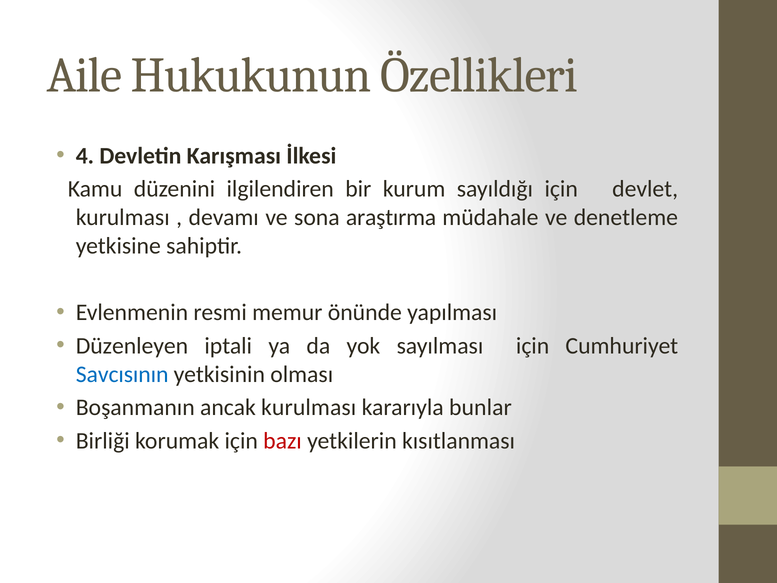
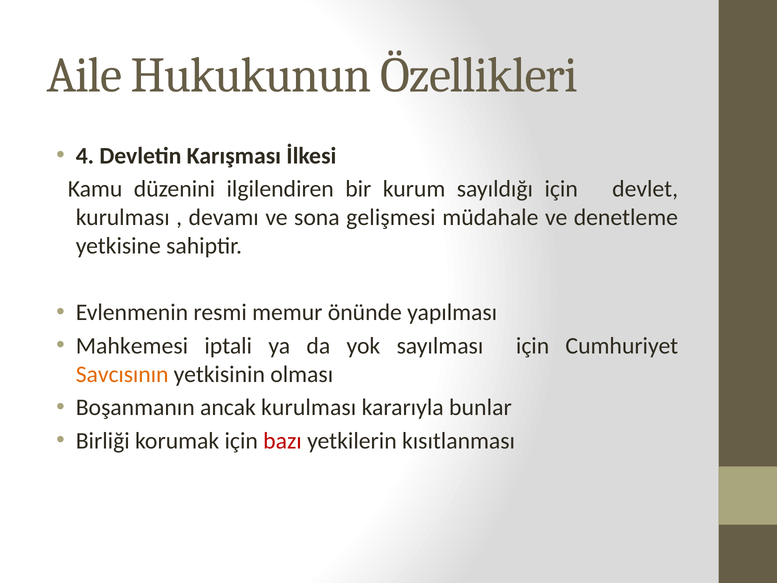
araştırma: araştırma -> gelişmesi
Düzenleyen: Düzenleyen -> Mahkemesi
Savcısının colour: blue -> orange
